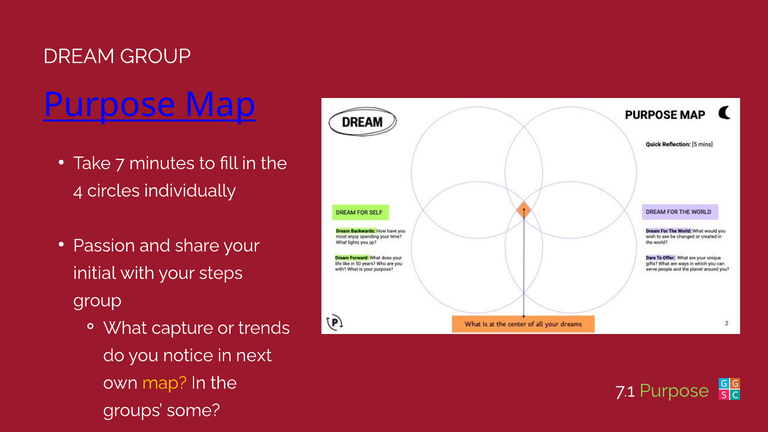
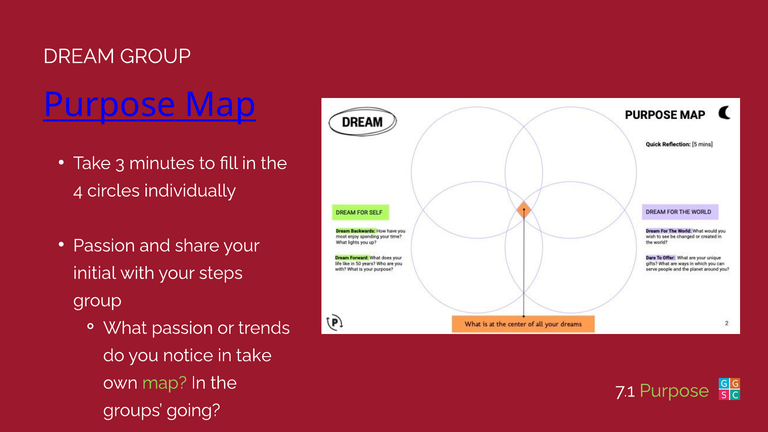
7: 7 -> 3
What capture: capture -> passion
in next: next -> take
map at (165, 383) colour: yellow -> light green
some: some -> going
